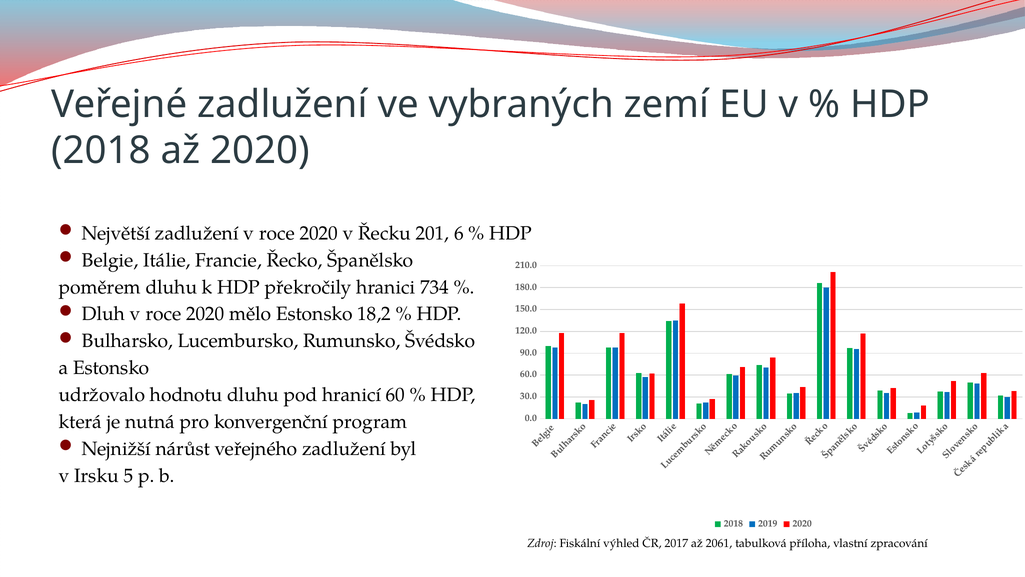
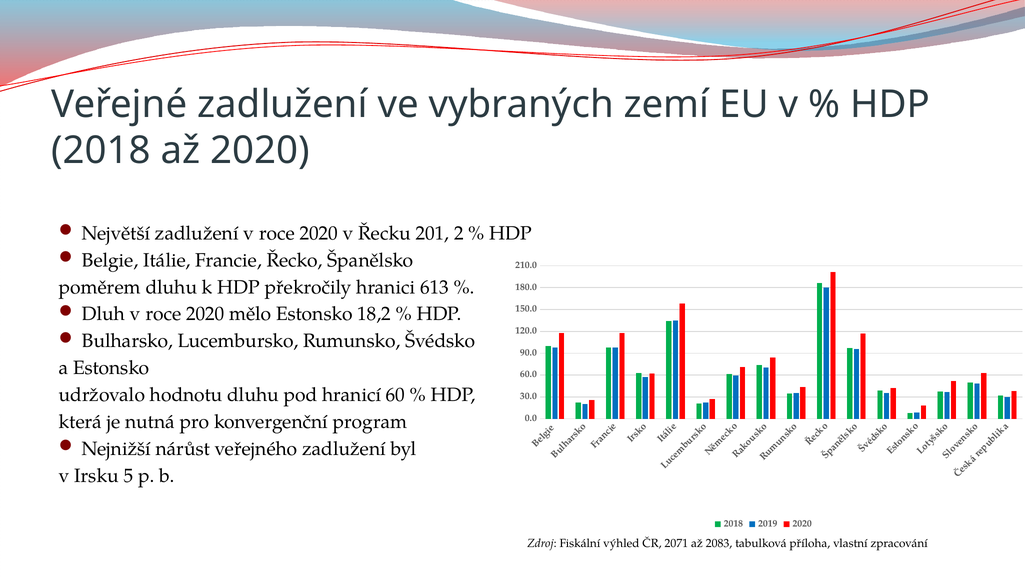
6: 6 -> 2
734: 734 -> 613
2017: 2017 -> 2071
2061: 2061 -> 2083
